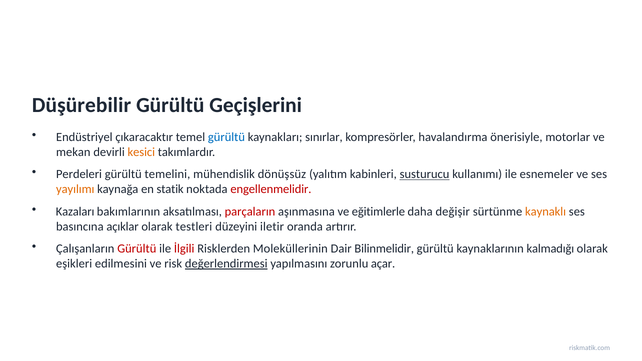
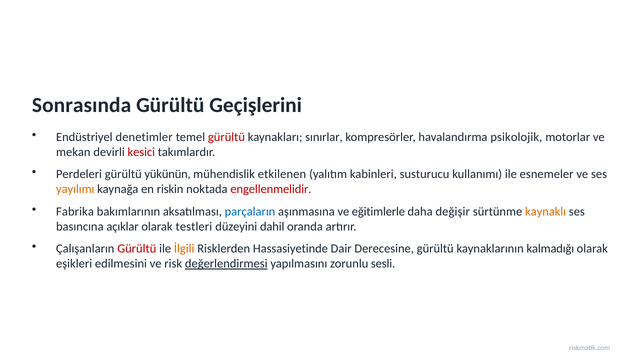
Düşürebilir: Düşürebilir -> Sonrasında
çıkaracaktır: çıkaracaktır -> denetimler
gürültü at (226, 137) colour: blue -> red
önerisiyle: önerisiyle -> psikolojik
kesici colour: orange -> red
temelini: temelini -> yükünün
dönüşsüz: dönüşsüz -> etkilenen
susturucu underline: present -> none
statik: statik -> riskin
Kazaları: Kazaları -> Fabrika
parçaların colour: red -> blue
iletir: iletir -> dahil
İlgili colour: red -> orange
Moleküllerinin: Moleküllerinin -> Hassasiyetinde
Bilinmelidir: Bilinmelidir -> Derecesine
açar: açar -> sesli
